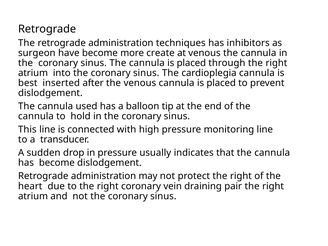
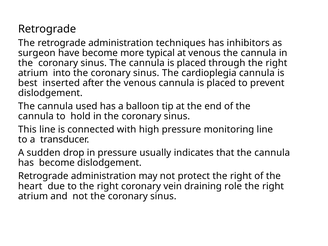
create: create -> typical
pair: pair -> role
